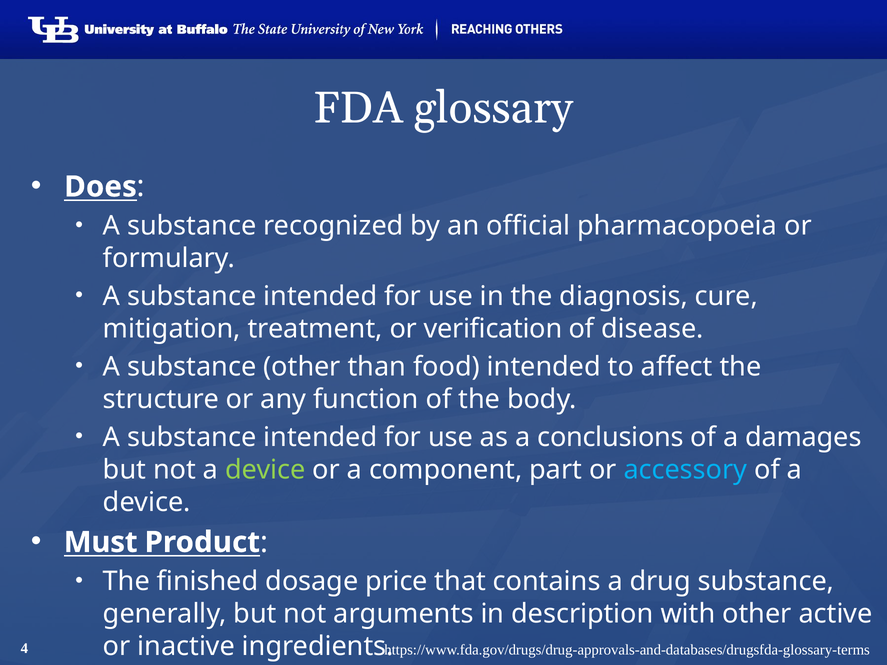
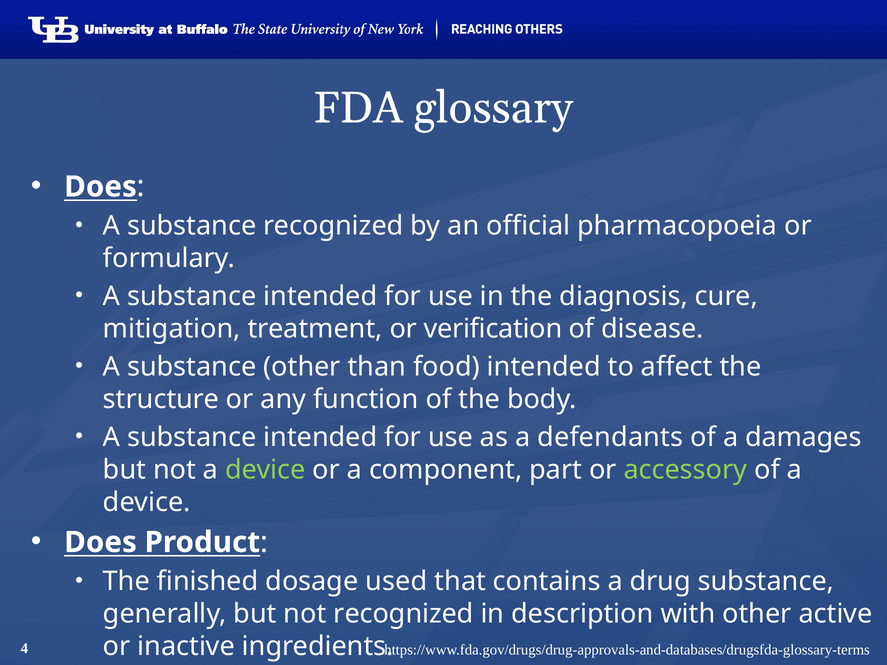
conclusions: conclusions -> defendants
accessory colour: light blue -> light green
Must at (101, 542): Must -> Does
price: price -> used
not arguments: arguments -> recognized
